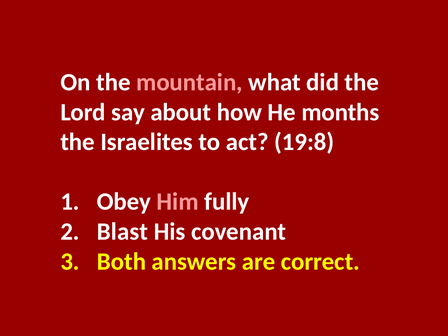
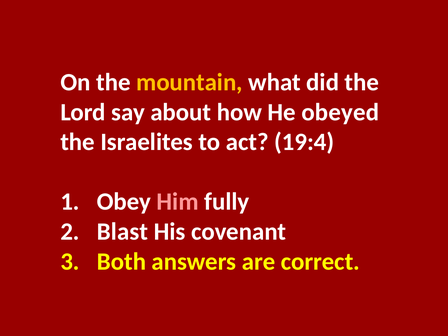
mountain colour: pink -> yellow
months: months -> obeyed
19:8: 19:8 -> 19:4
